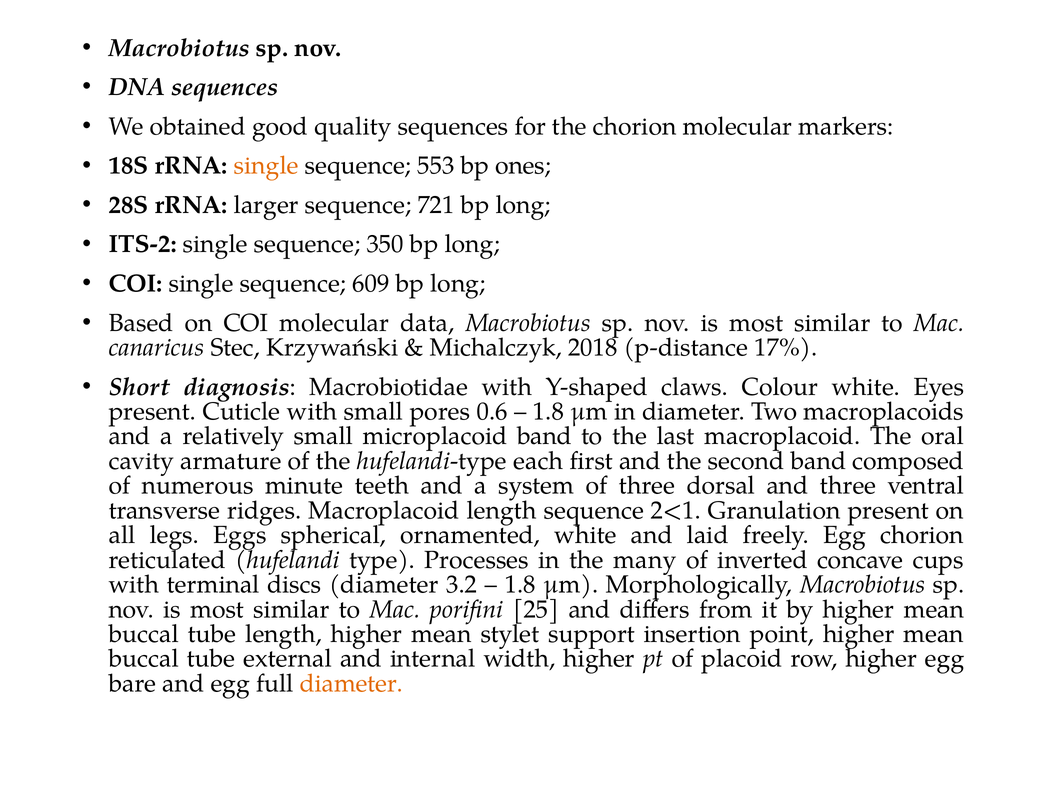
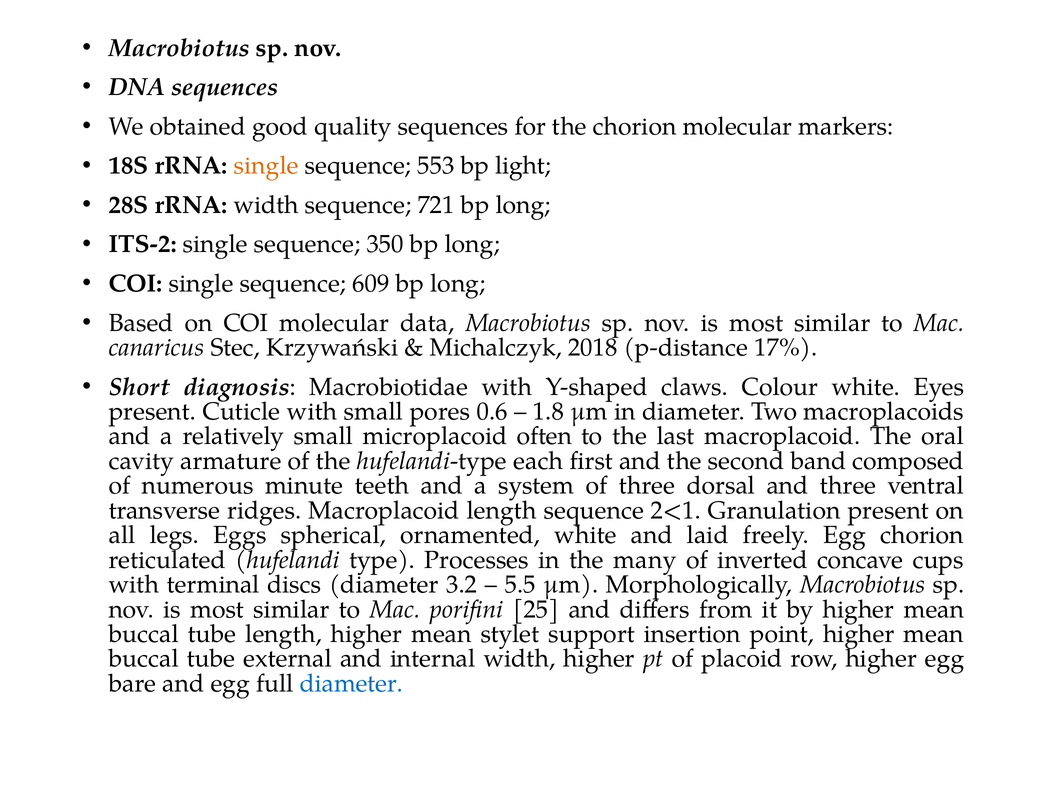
ones: ones -> light
rRNA larger: larger -> width
microplacoid band: band -> often
1.8 at (520, 585): 1.8 -> 5.5
diameter at (351, 684) colour: orange -> blue
